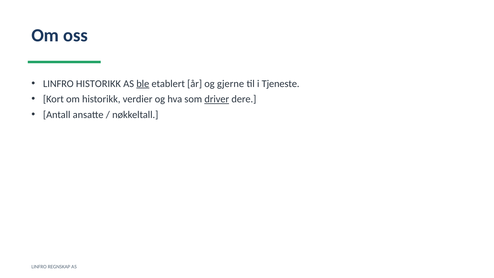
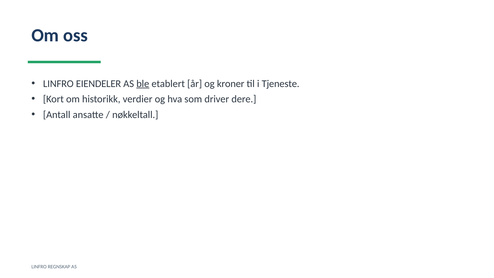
LINFRO HISTORIKK: HISTORIKK -> EIENDELER
gjerne: gjerne -> kroner
driver underline: present -> none
